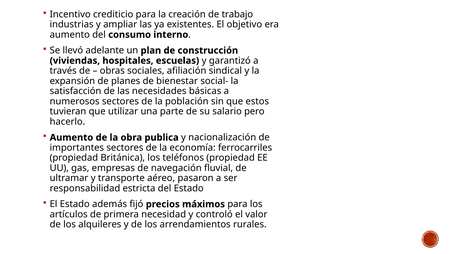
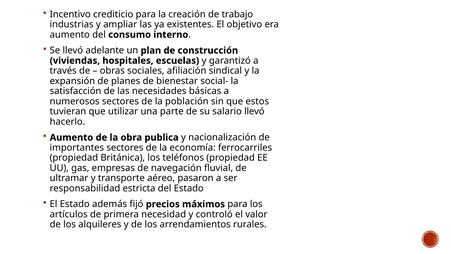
salario pero: pero -> llevó
